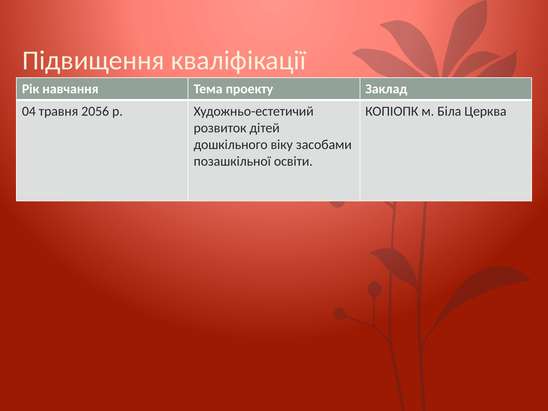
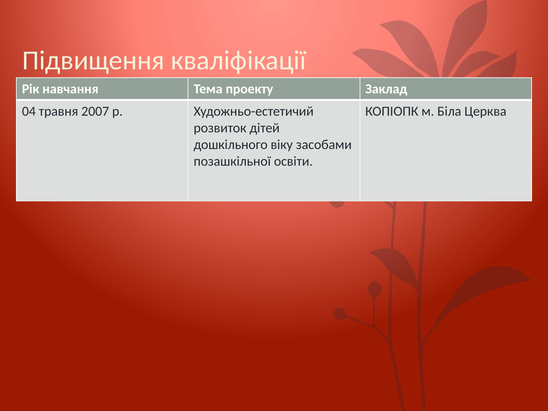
2056: 2056 -> 2007
